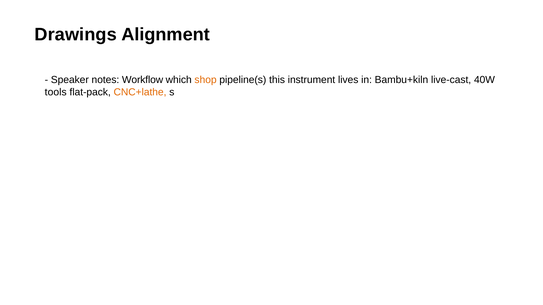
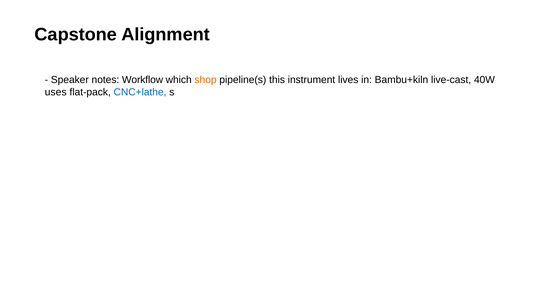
Drawings: Drawings -> Capstone
tools: tools -> uses
CNC+lathe colour: orange -> blue
